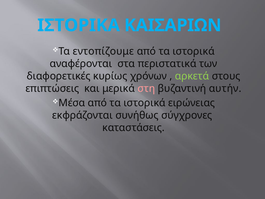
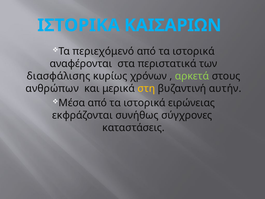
εντοπίζουμε: εντοπίζουμε -> περιεχόμενό
διαφορετικές: διαφορετικές -> διασφάλισης
επιπτώσεις: επιπτώσεις -> ανθρώπων
στη colour: pink -> yellow
